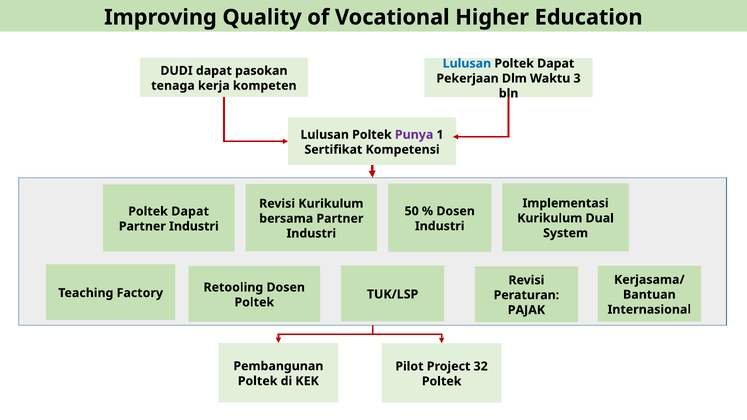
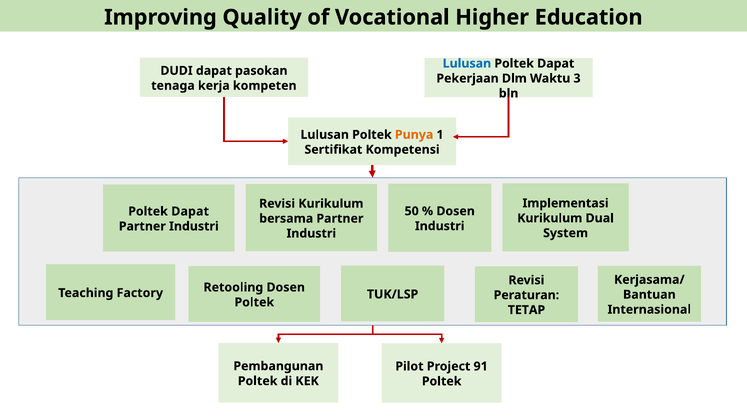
Punya colour: purple -> orange
PAJAK: PAJAK -> TETAP
32: 32 -> 91
